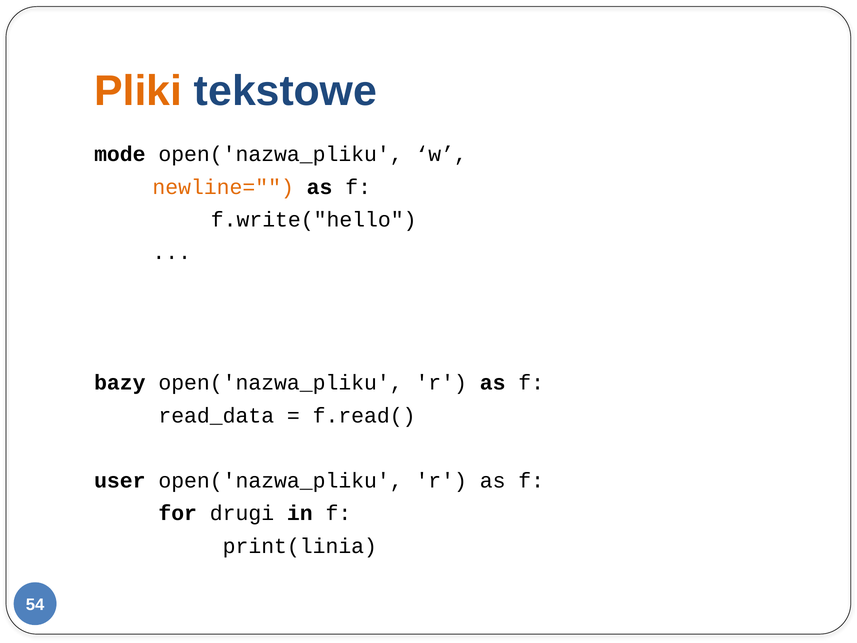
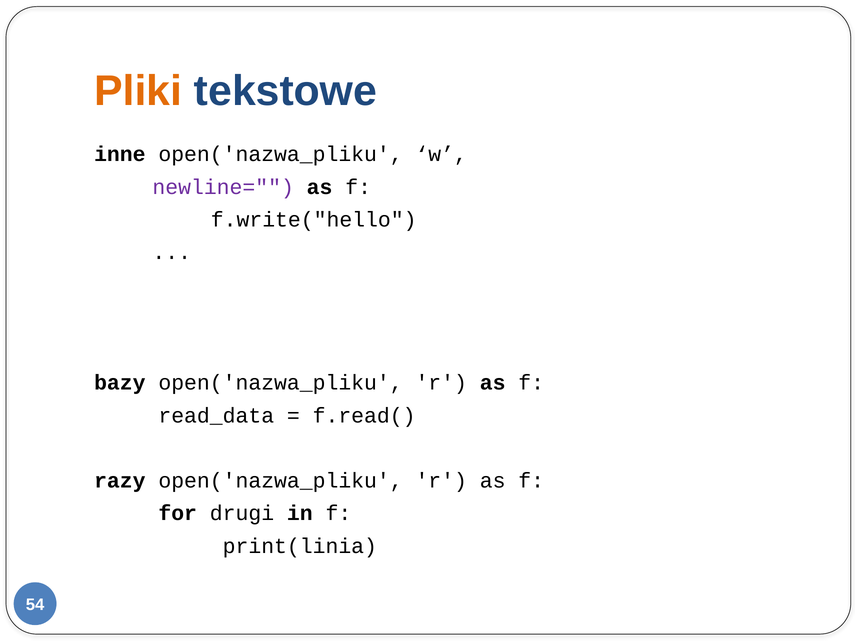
mode: mode -> inne
newline= colour: orange -> purple
user: user -> razy
